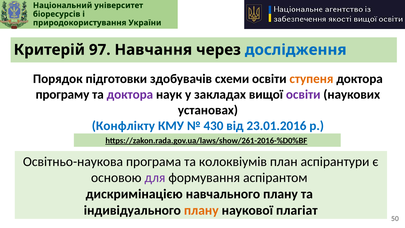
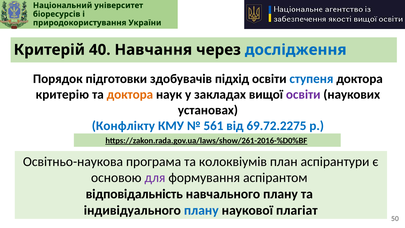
97: 97 -> 40
схеми: схеми -> підхід
ступеня colour: orange -> blue
програму: програму -> критерію
доктора at (130, 94) colour: purple -> orange
430: 430 -> 561
23.01.2016: 23.01.2016 -> 69.72.2275
дискримінацією: дискримінацією -> відповідальність
плану at (201, 210) colour: orange -> blue
